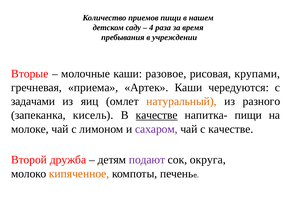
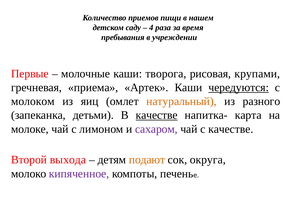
Вторые: Вторые -> Первые
разовое: разовое -> творога
чередуются underline: none -> present
задачами: задачами -> молоком
кисель: кисель -> детьми
напитка- пищи: пищи -> карта
дружба: дружба -> выхода
подают colour: purple -> orange
кипяченное colour: orange -> purple
